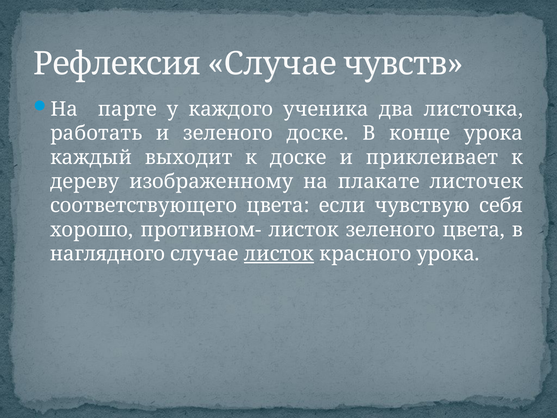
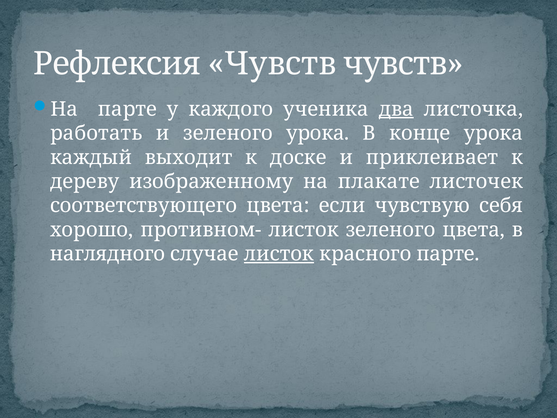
Рефлексия Случае: Случае -> Чувств
два underline: none -> present
зеленого доске: доске -> урока
красного урока: урока -> парте
